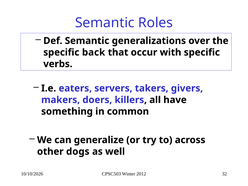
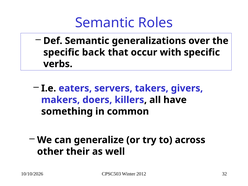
dogs: dogs -> their
